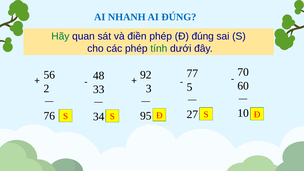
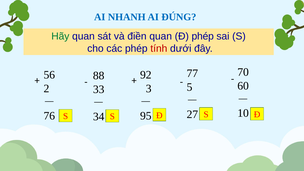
điền phép: phép -> quan
Đ đúng: đúng -> phép
tính colour: green -> red
48: 48 -> 88
